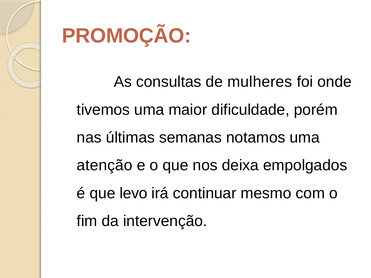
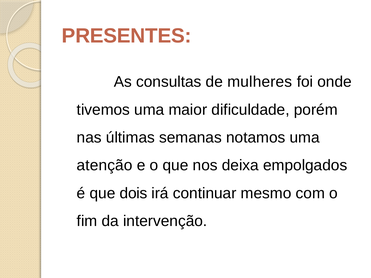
PROMOÇÃO: PROMOÇÃO -> PRESENTES
levo: levo -> dois
